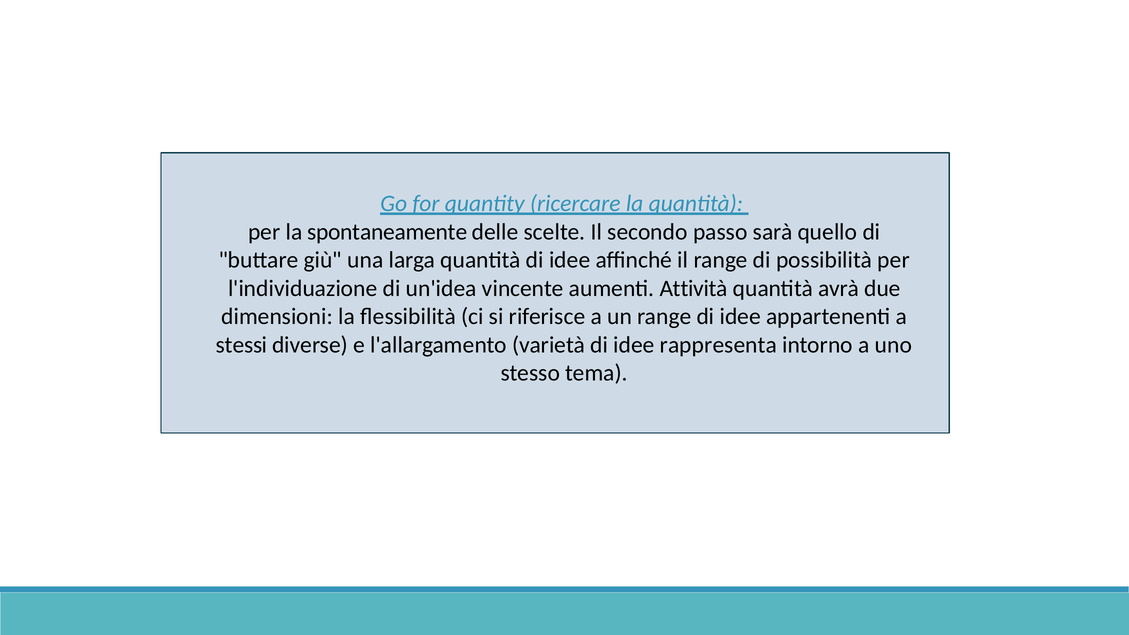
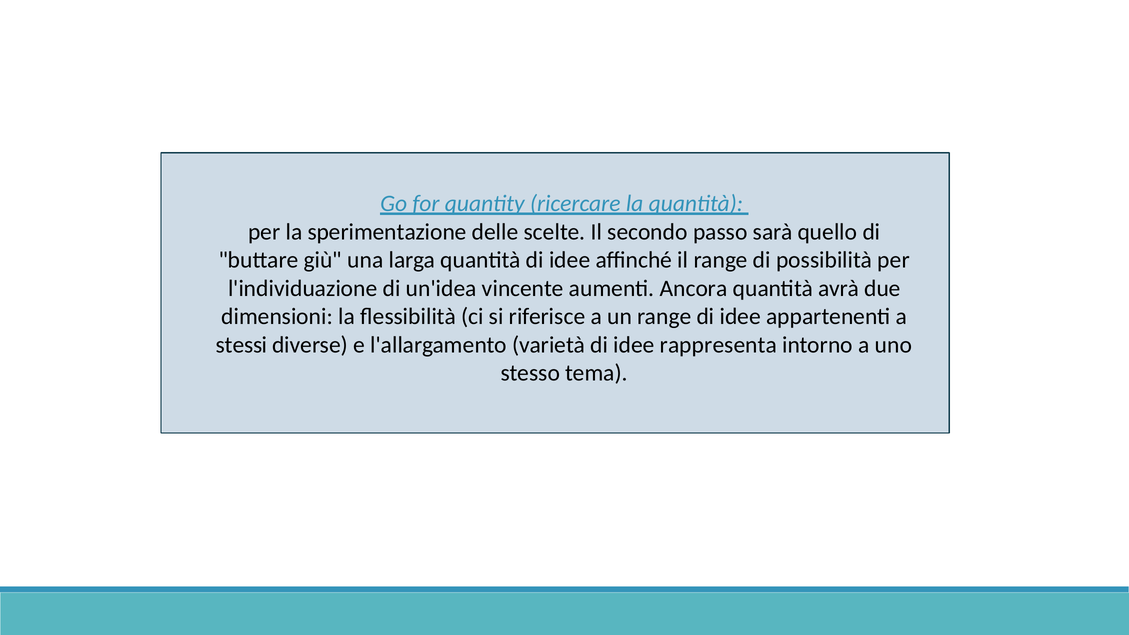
spontaneamente: spontaneamente -> sperimentazione
Attività: Attività -> Ancora
